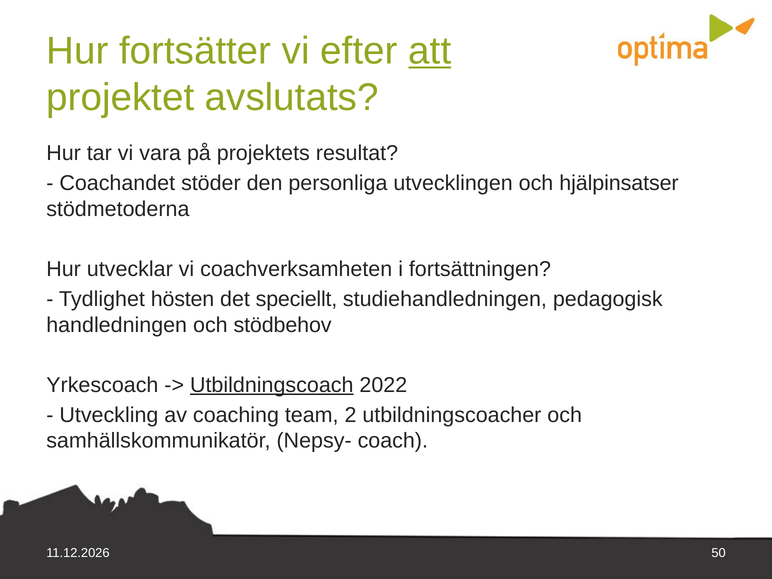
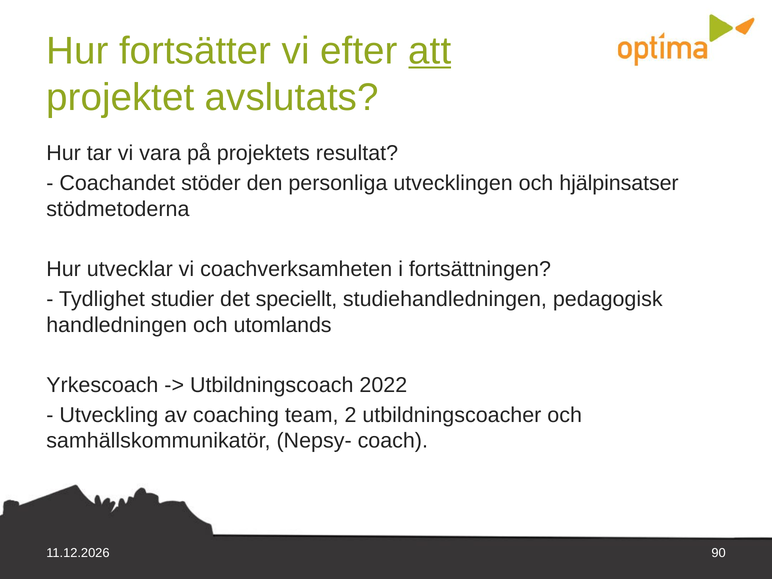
hösten: hösten -> studier
stödbehov: stödbehov -> utomlands
Utbildningscoach underline: present -> none
50: 50 -> 90
